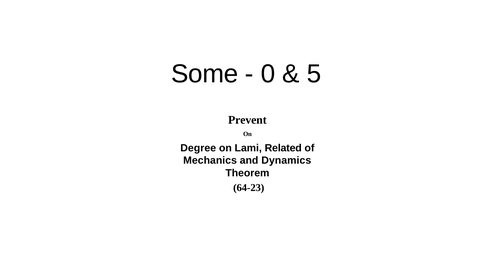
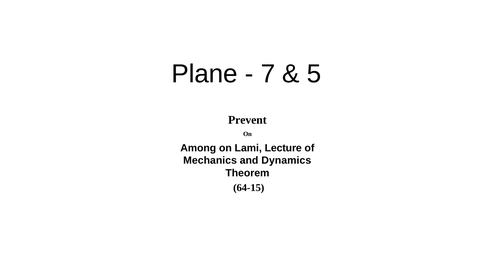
Some: Some -> Plane
0: 0 -> 7
Degree: Degree -> Among
Related: Related -> Lecture
64-23: 64-23 -> 64-15
